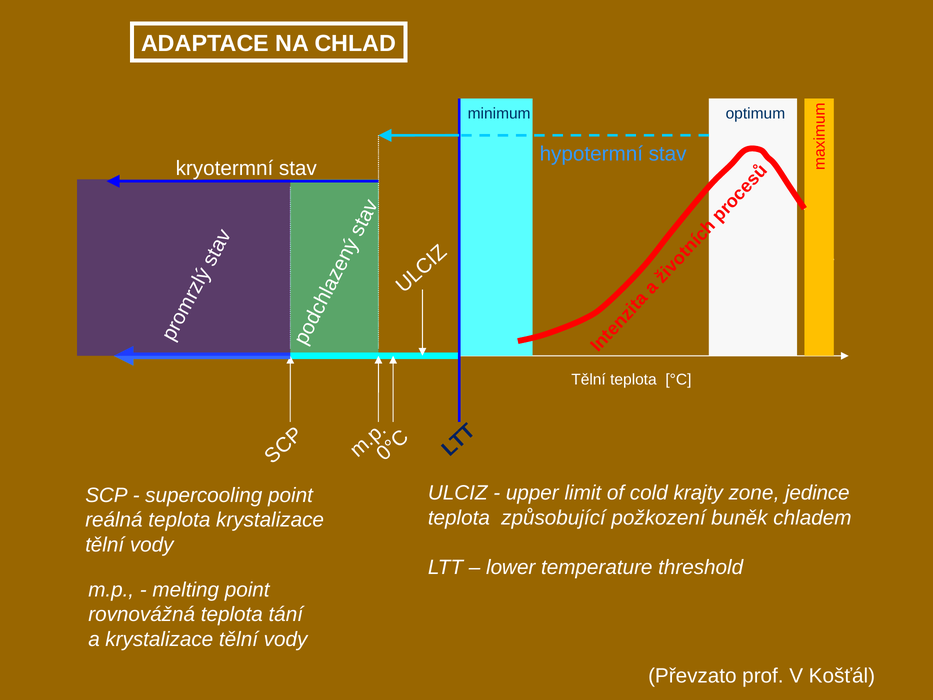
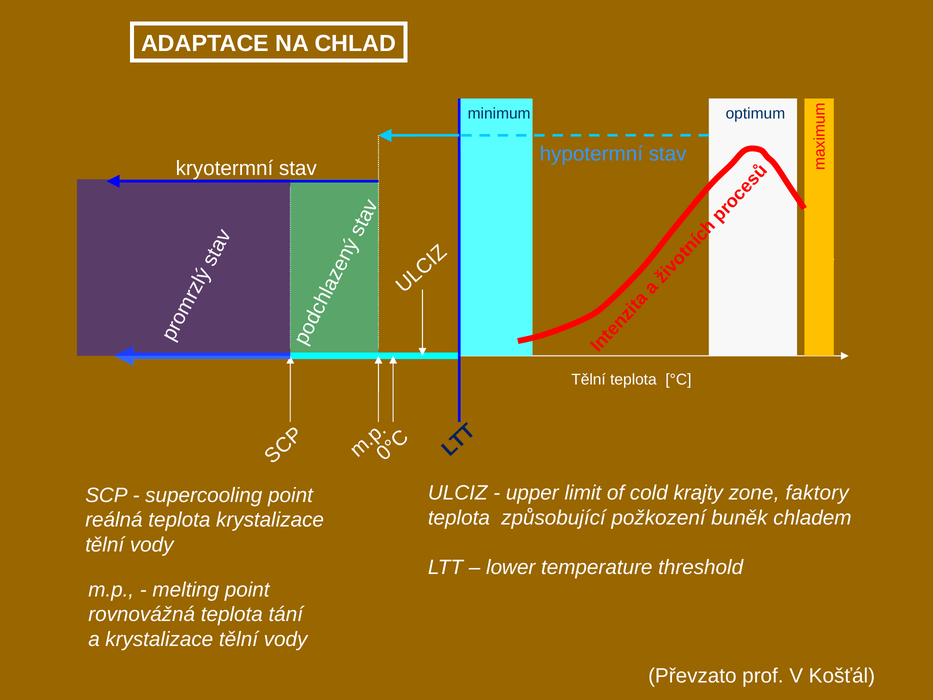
jedince: jedince -> faktory
